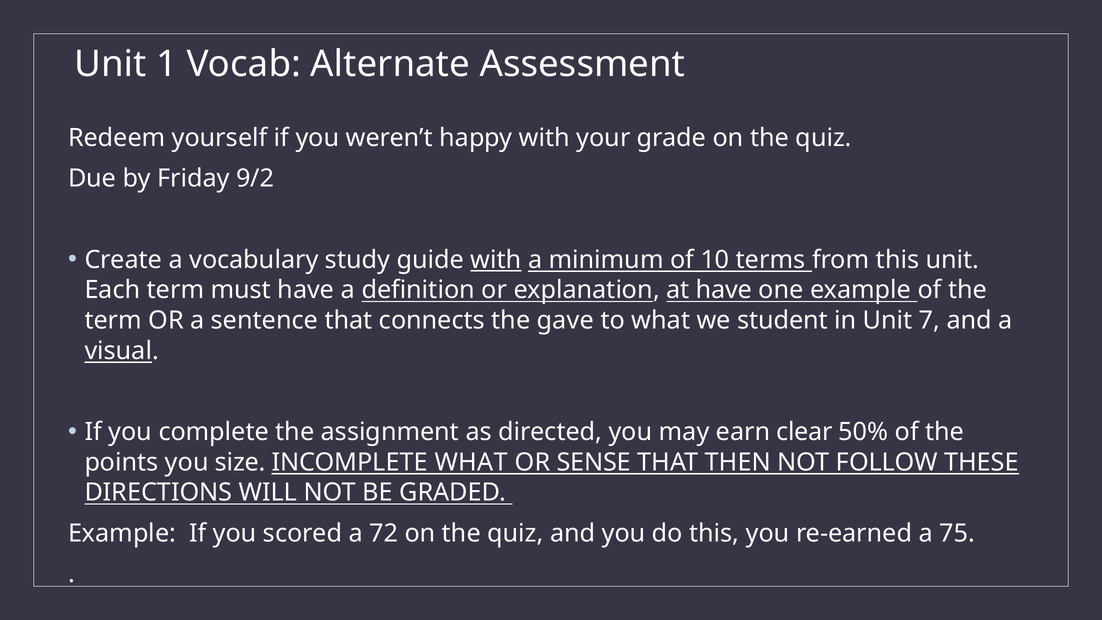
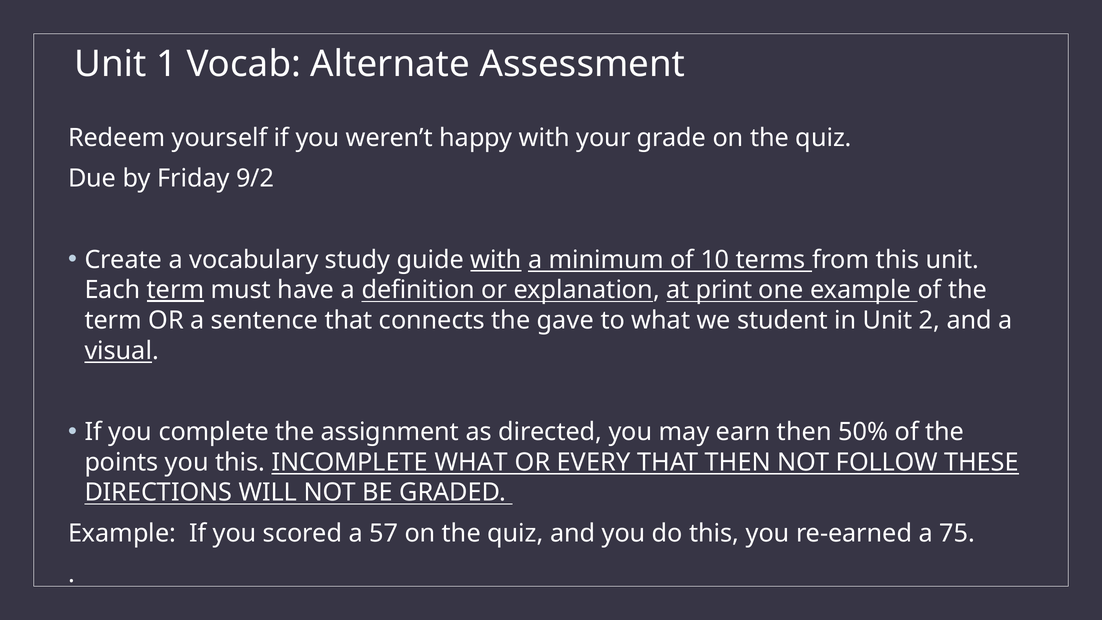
term at (175, 290) underline: none -> present
at have: have -> print
7: 7 -> 2
earn clear: clear -> then
you size: size -> this
SENSE: SENSE -> EVERY
72: 72 -> 57
